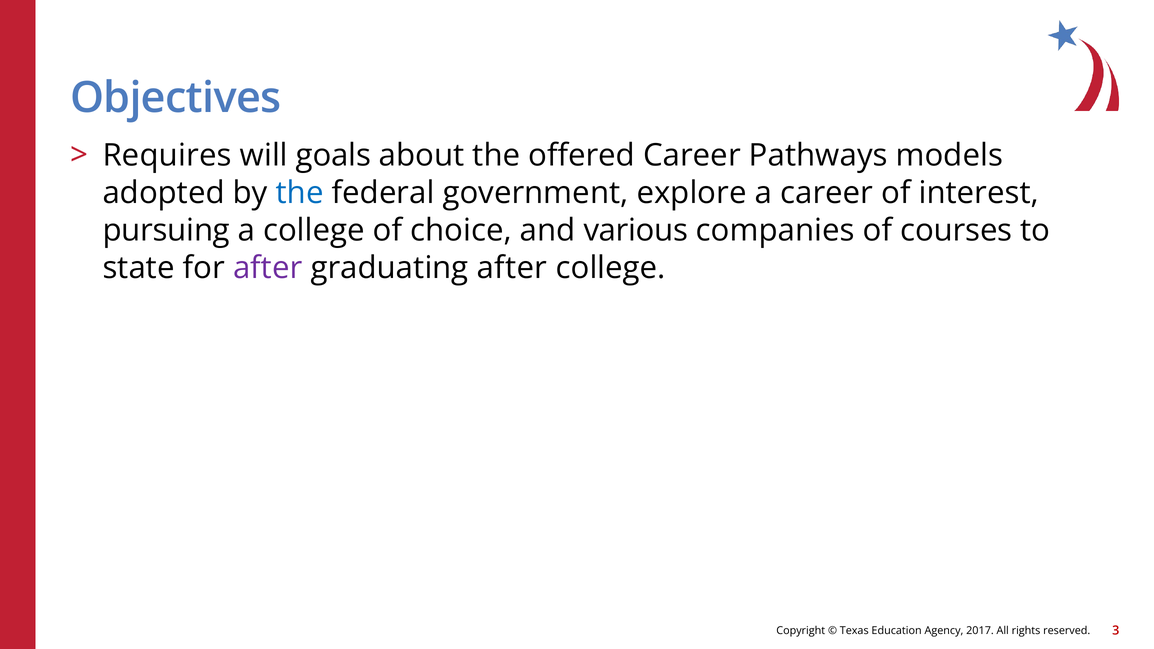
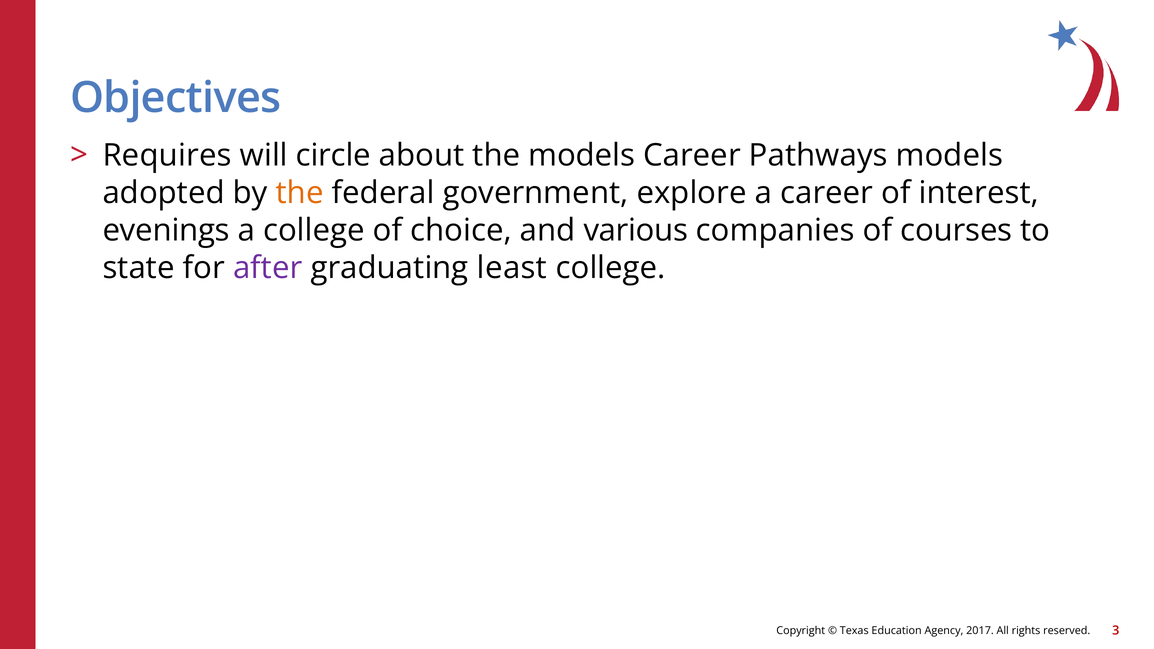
goals: goals -> circle
the offered: offered -> models
the at (300, 193) colour: blue -> orange
pursuing: pursuing -> evenings
graduating after: after -> least
